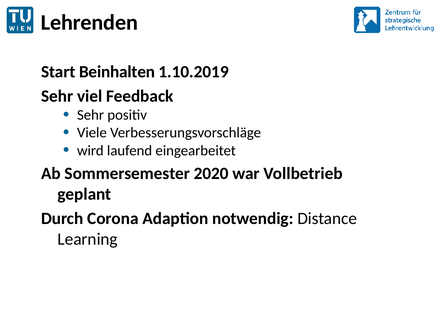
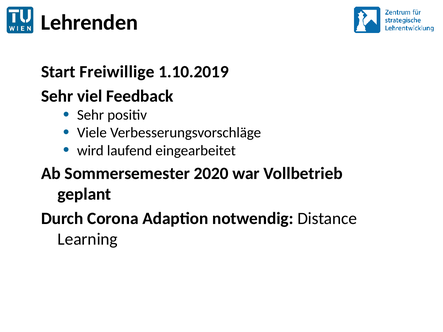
Beinhalten: Beinhalten -> Freiwillige
